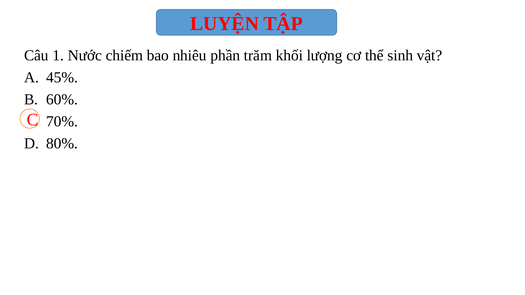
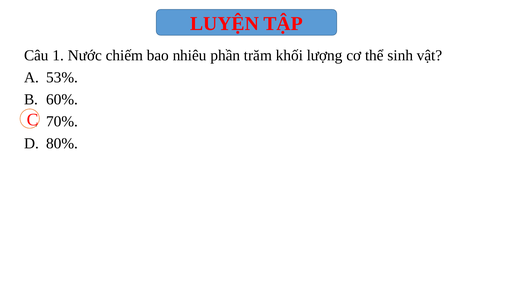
45%: 45% -> 53%
